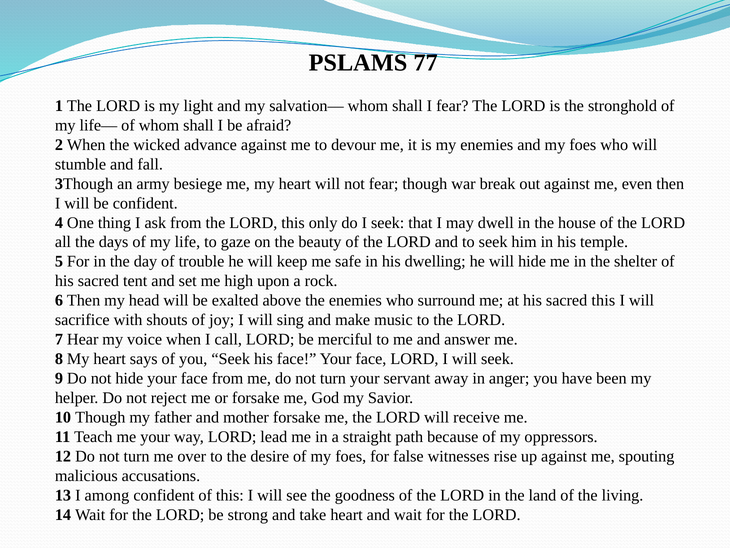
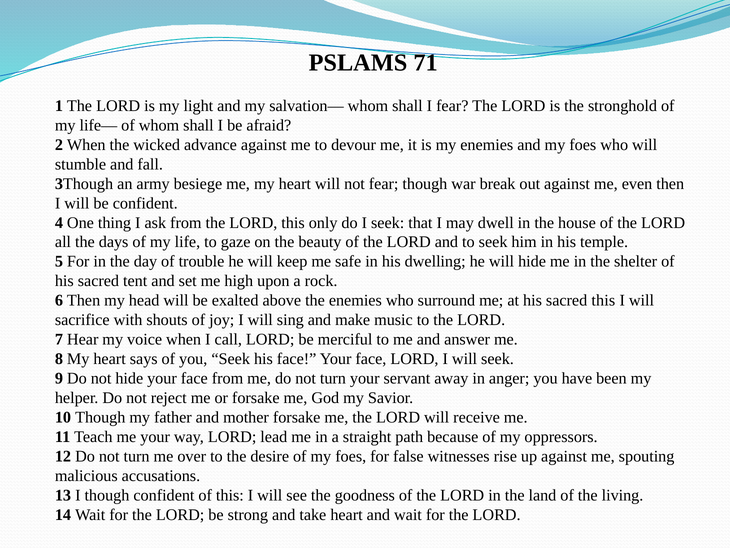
77: 77 -> 71
I among: among -> though
